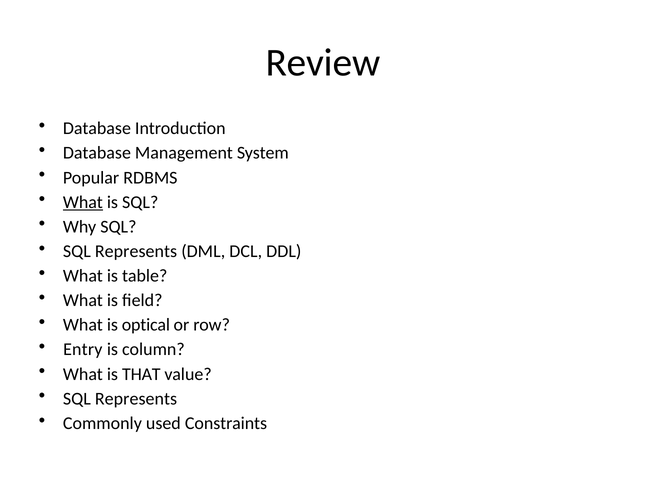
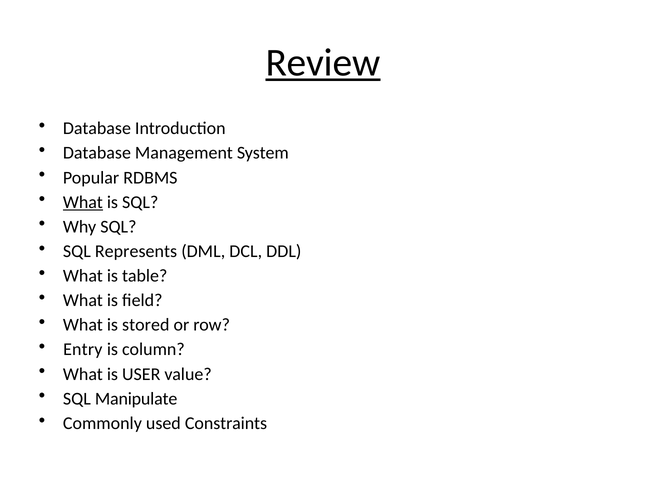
Review underline: none -> present
optical: optical -> stored
THAT: THAT -> USER
Represents at (136, 398): Represents -> Manipulate
